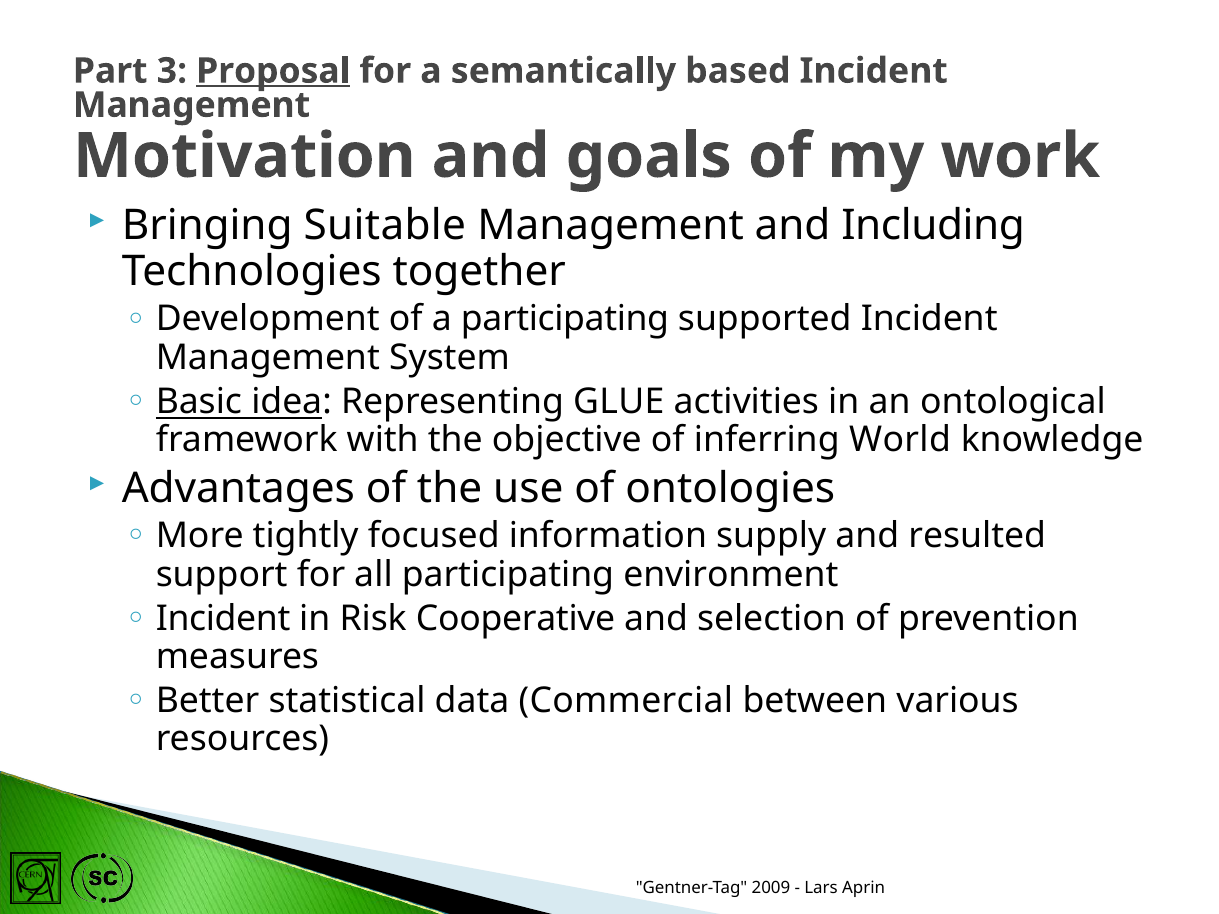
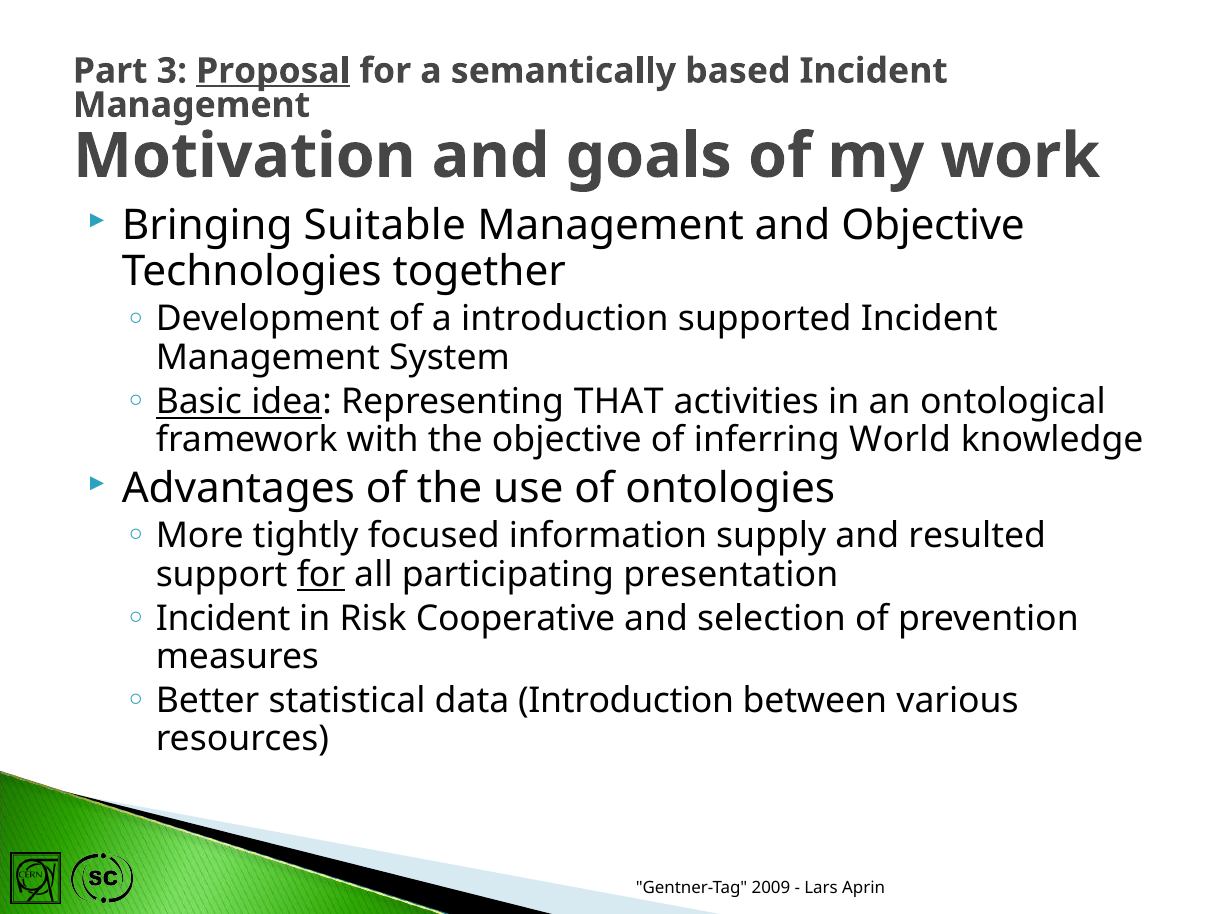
and Including: Including -> Objective
a participating: participating -> introduction
GLUE: GLUE -> THAT
for at (321, 575) underline: none -> present
environment: environment -> presentation
data Commercial: Commercial -> Introduction
